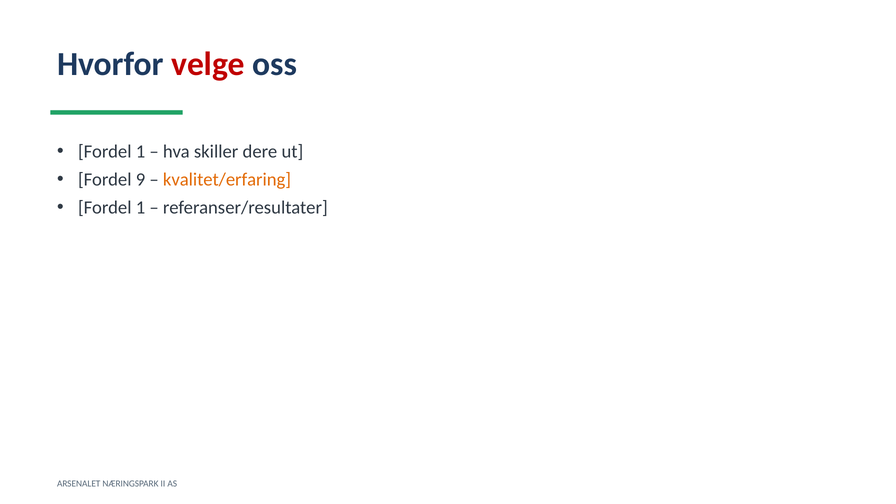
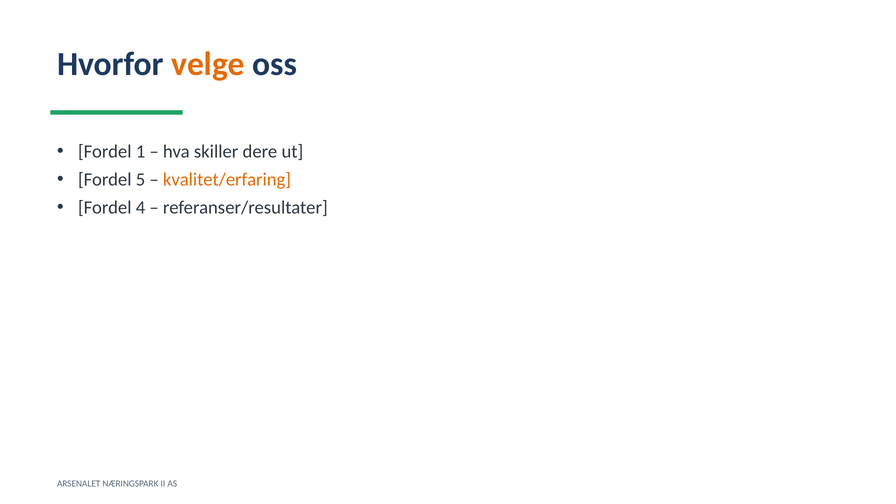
velge colour: red -> orange
9: 9 -> 5
1 at (141, 208): 1 -> 4
